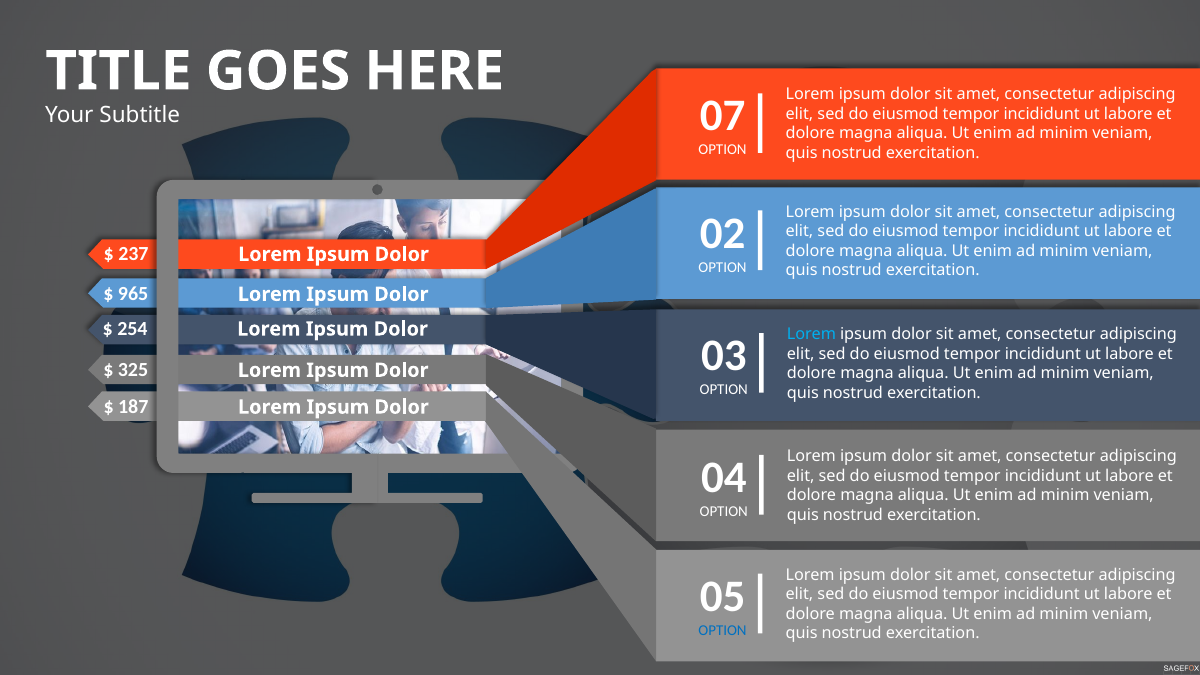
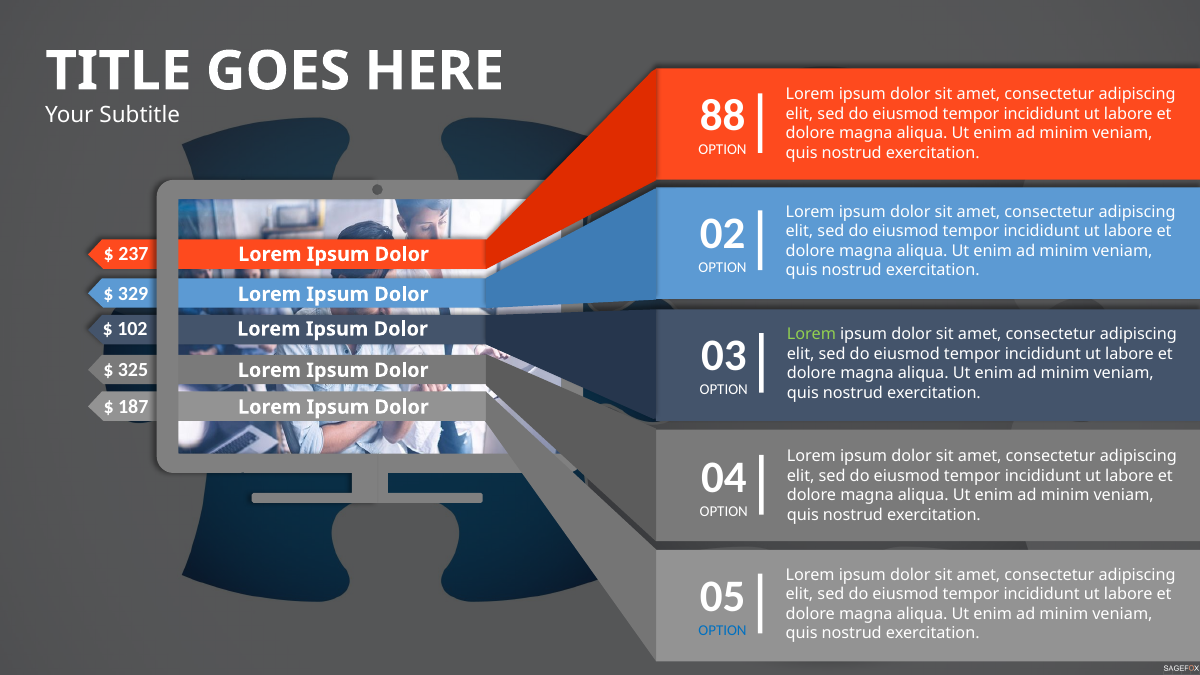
07: 07 -> 88
965: 965 -> 329
254: 254 -> 102
Lorem at (811, 334) colour: light blue -> light green
